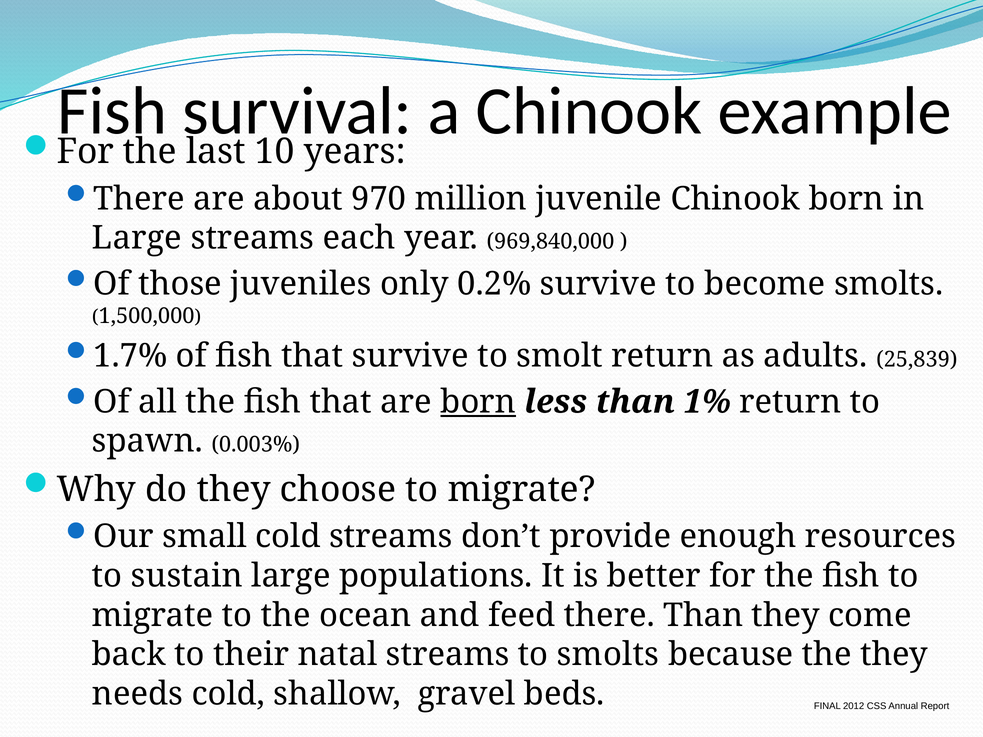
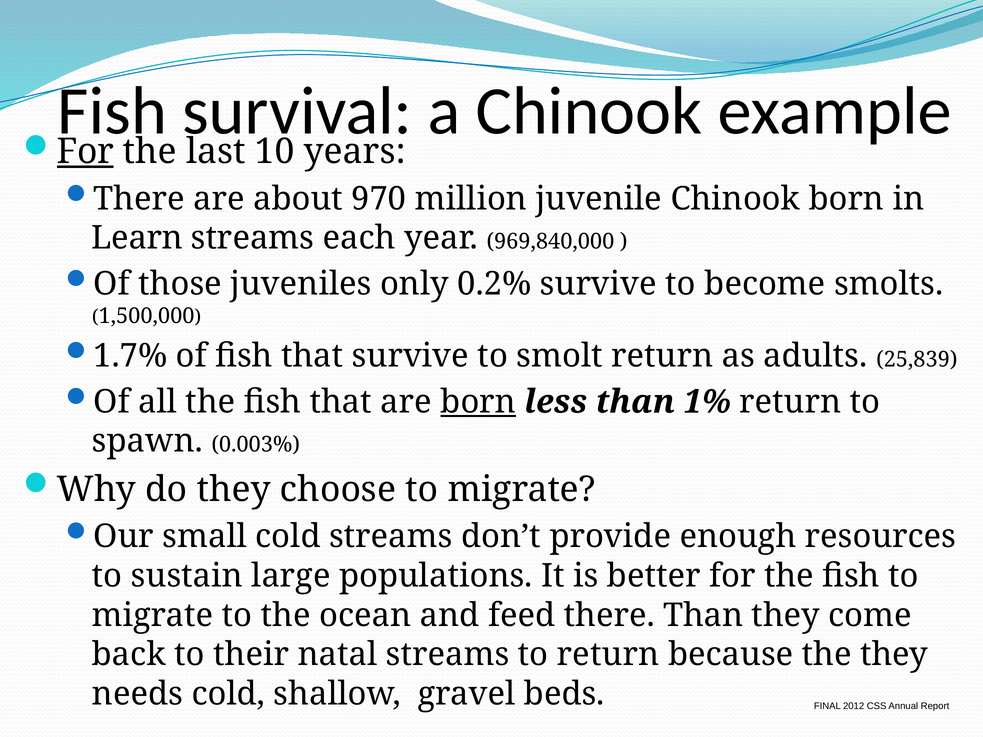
For at (85, 152) underline: none -> present
Large at (137, 238): Large -> Learn
to smolts: smolts -> return
